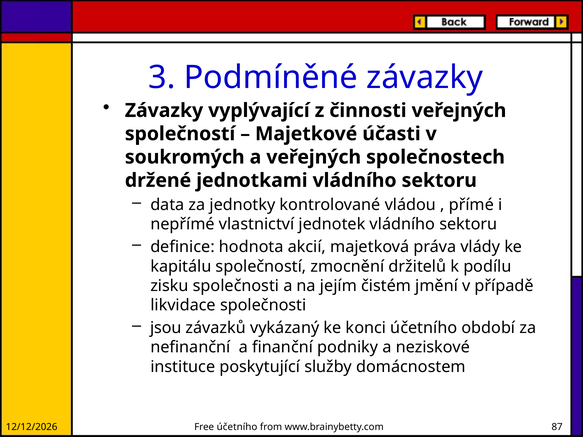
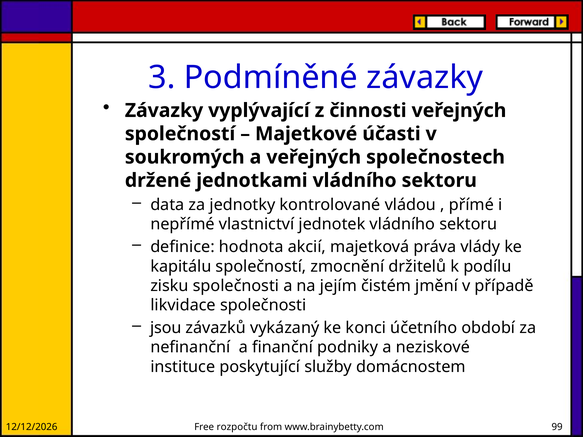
Free účetního: účetního -> rozpočtu
87: 87 -> 99
